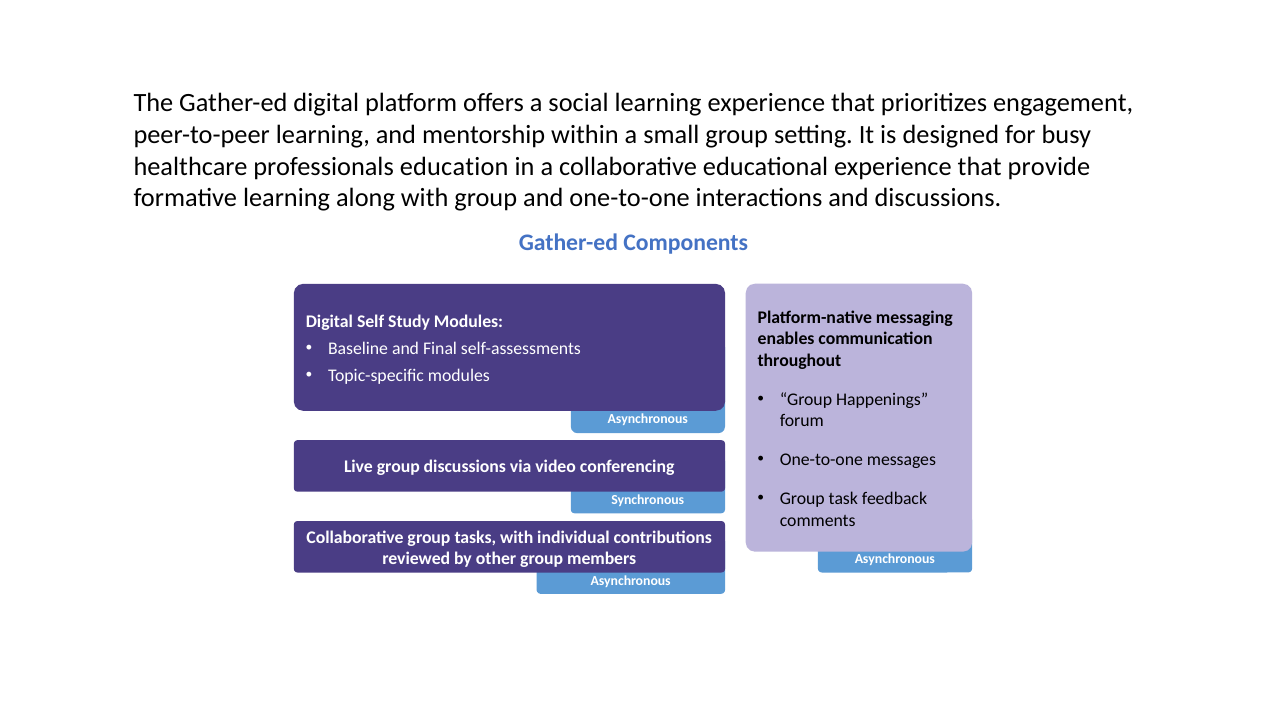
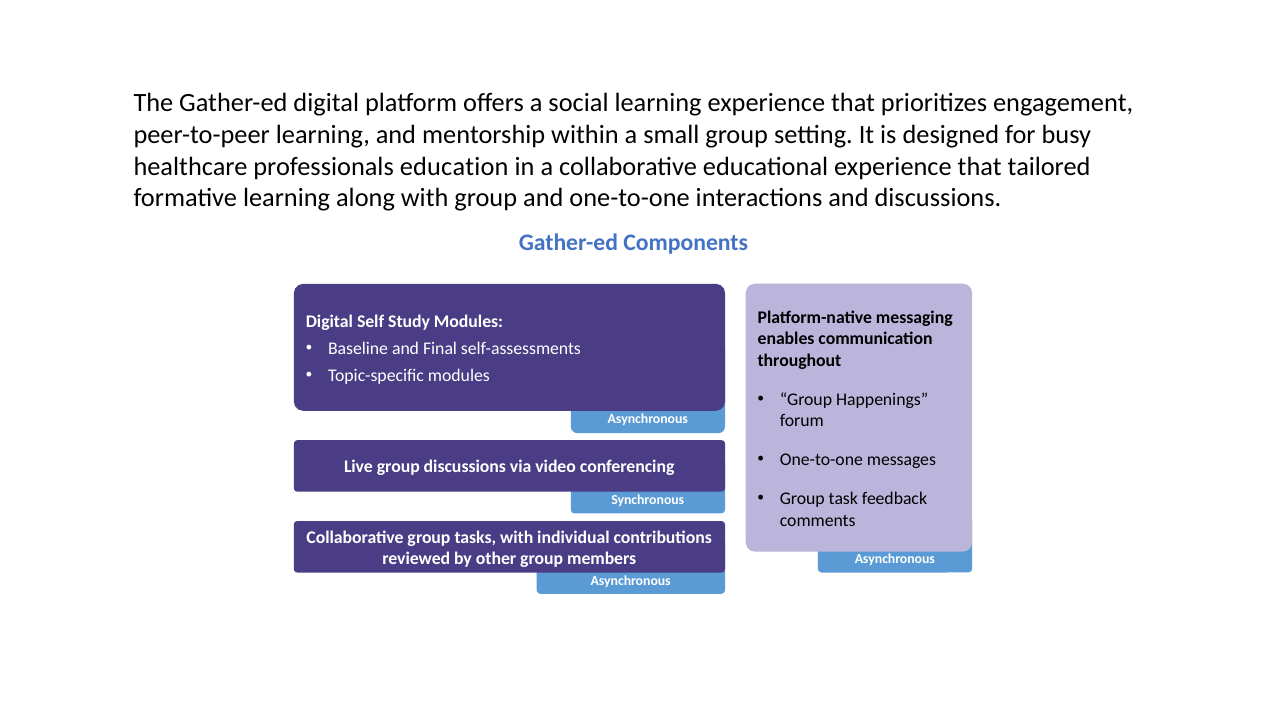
provide: provide -> tailored
